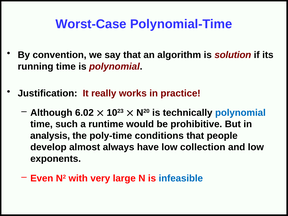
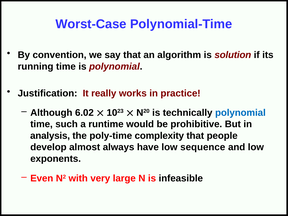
conditions: conditions -> complexity
collection: collection -> sequence
infeasible colour: blue -> black
